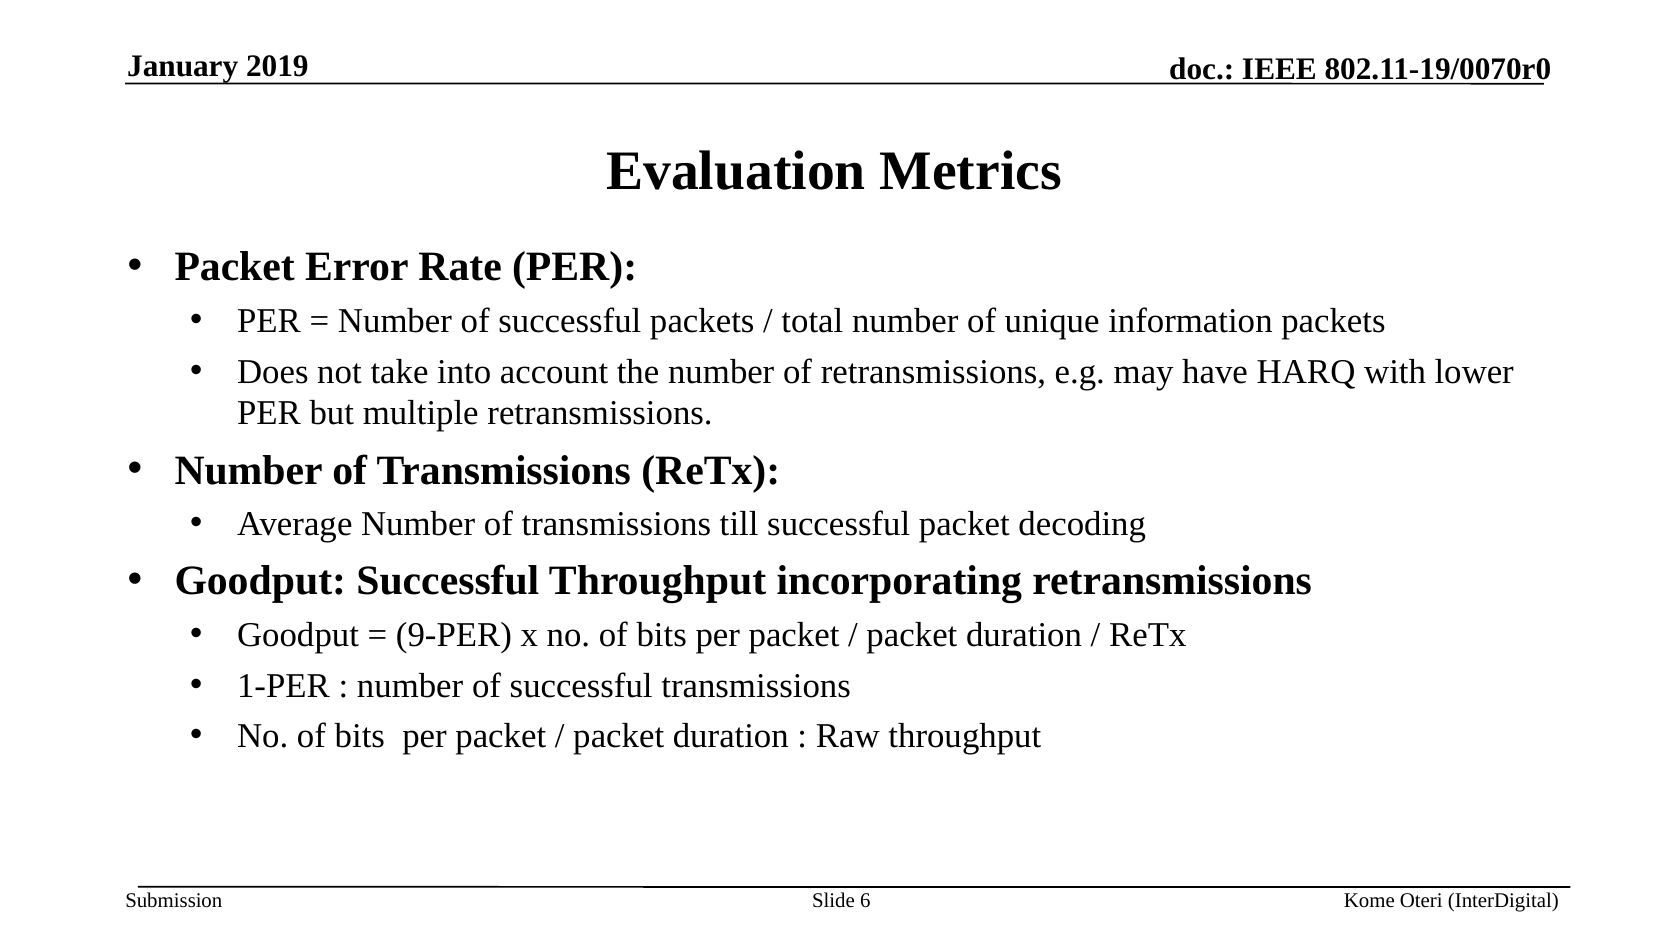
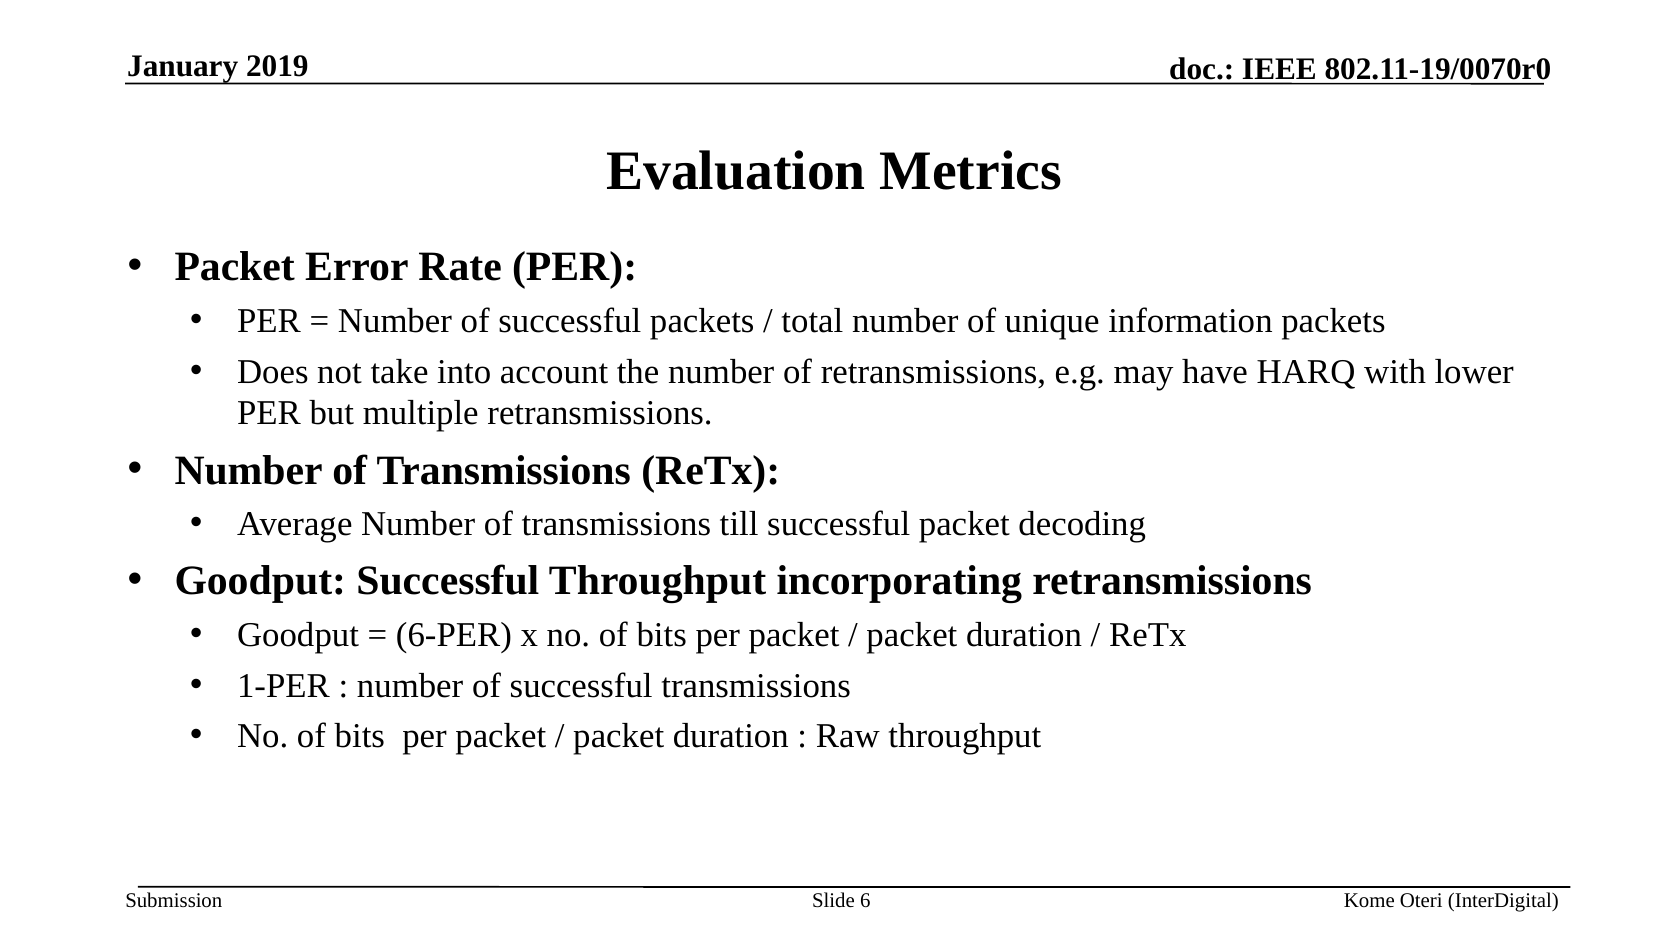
9-PER: 9-PER -> 6-PER
